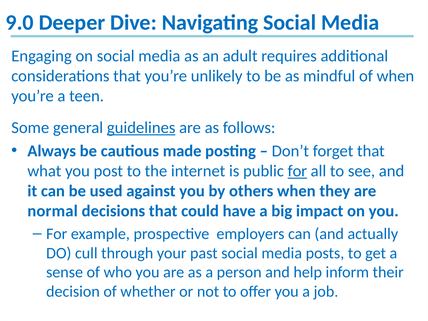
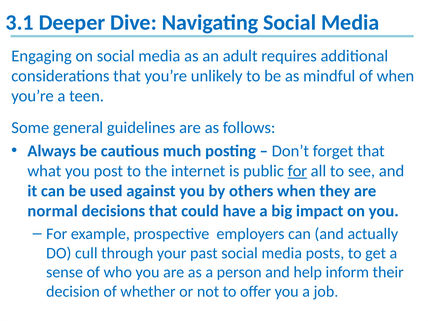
9.0: 9.0 -> 3.1
guidelines underline: present -> none
made: made -> much
